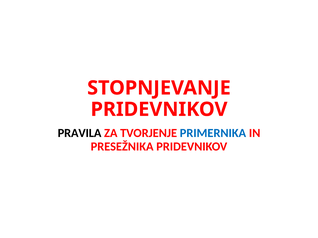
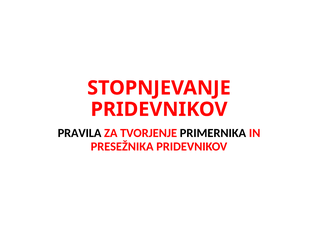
PRIMERNIKA colour: blue -> black
